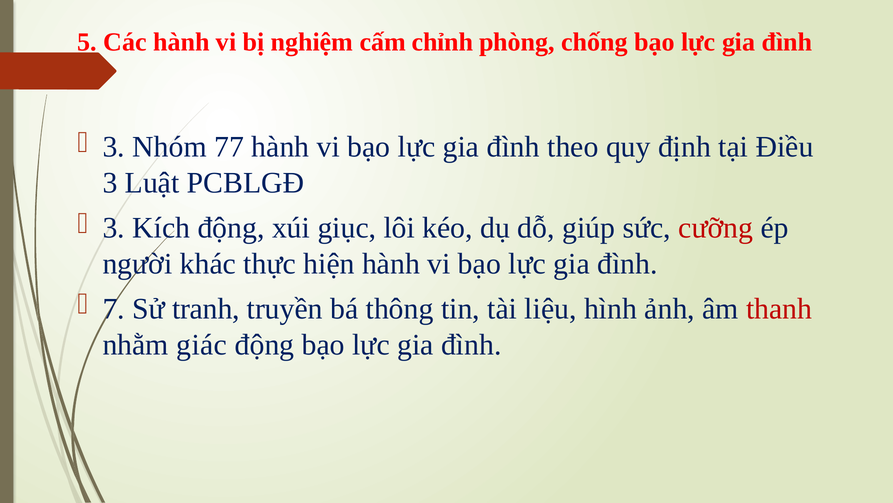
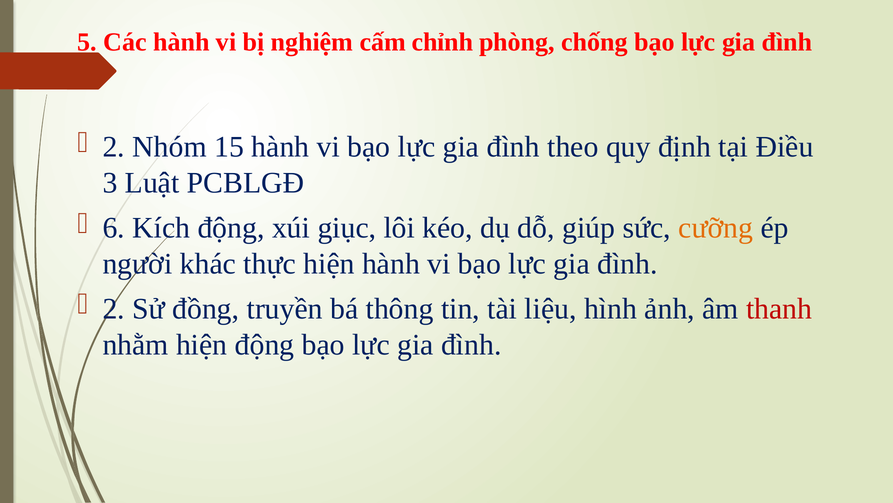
3 at (114, 147): 3 -> 2
77: 77 -> 15
3 at (114, 228): 3 -> 6
cưỡng colour: red -> orange
7 at (114, 309): 7 -> 2
tranh: tranh -> đồng
nhằm giác: giác -> hiện
